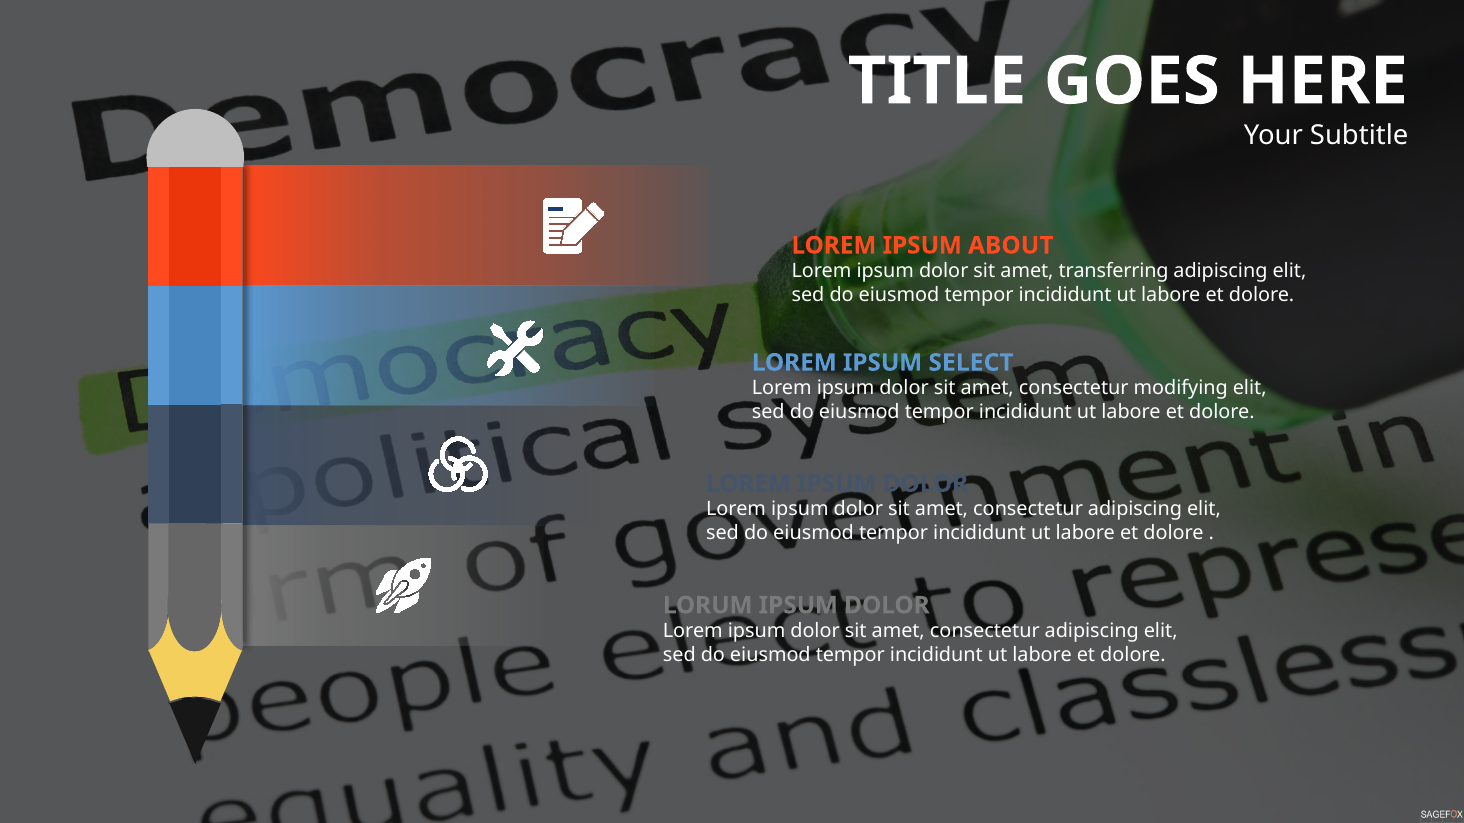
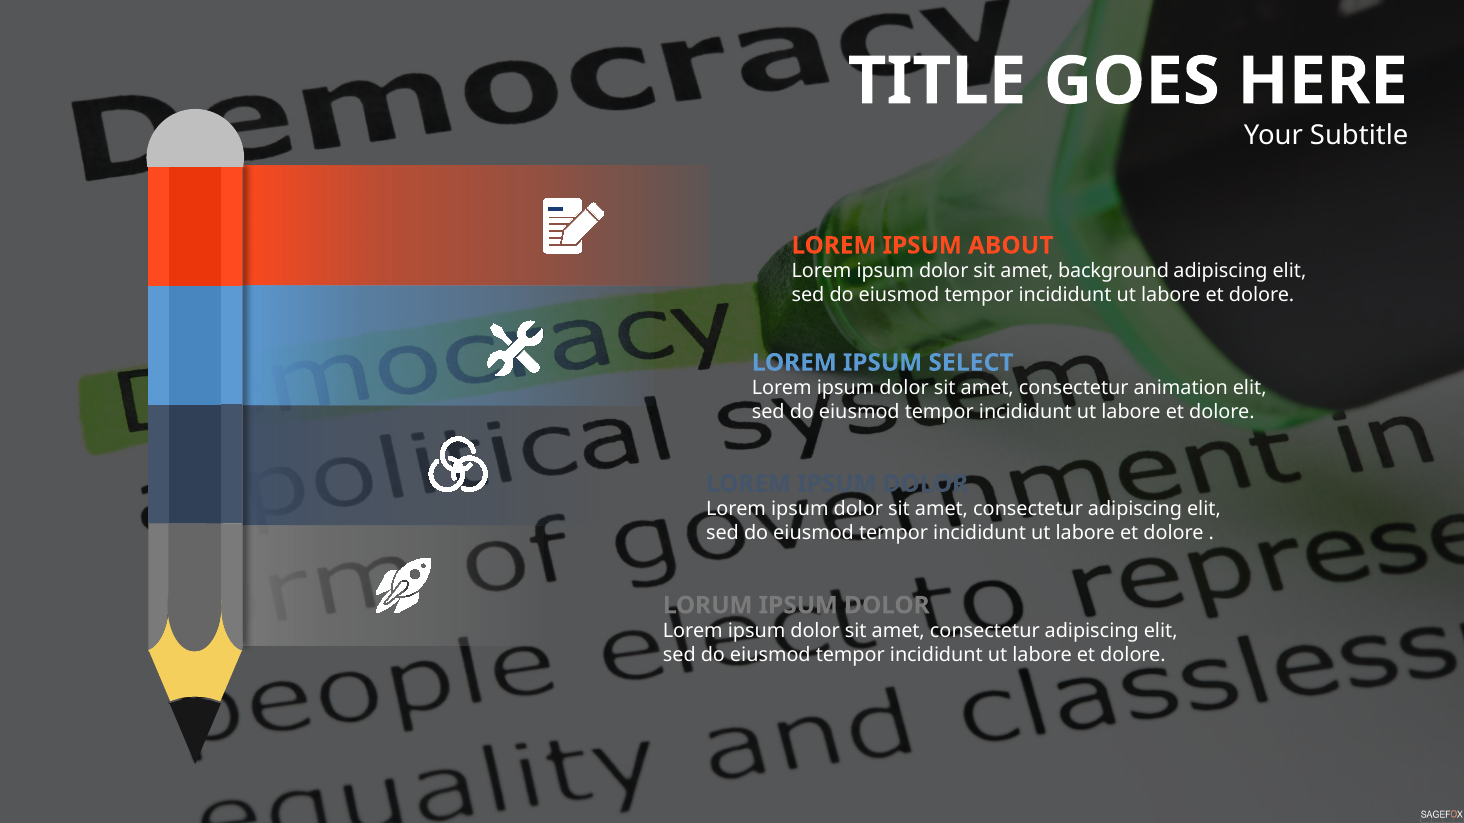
transferring: transferring -> background
modifying: modifying -> animation
